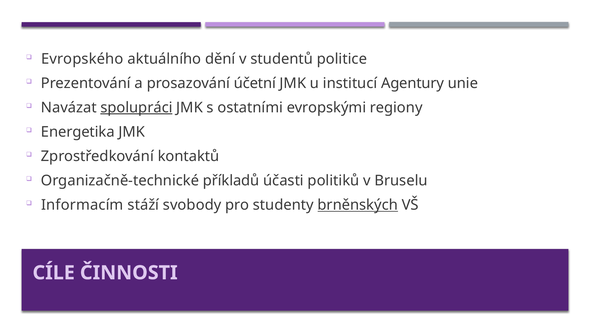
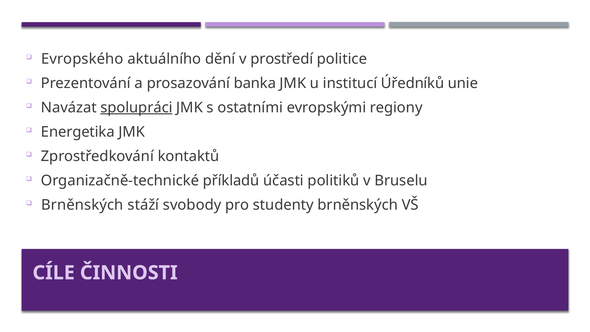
studentů: studentů -> prostředí
účetní: účetní -> banka
Agentury: Agentury -> Úředníků
Informacím at (82, 205): Informacím -> Brněnských
brněnských at (358, 205) underline: present -> none
